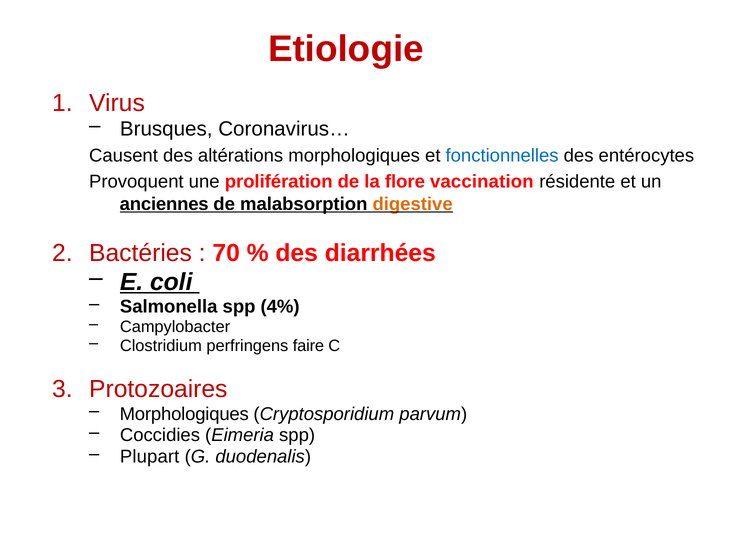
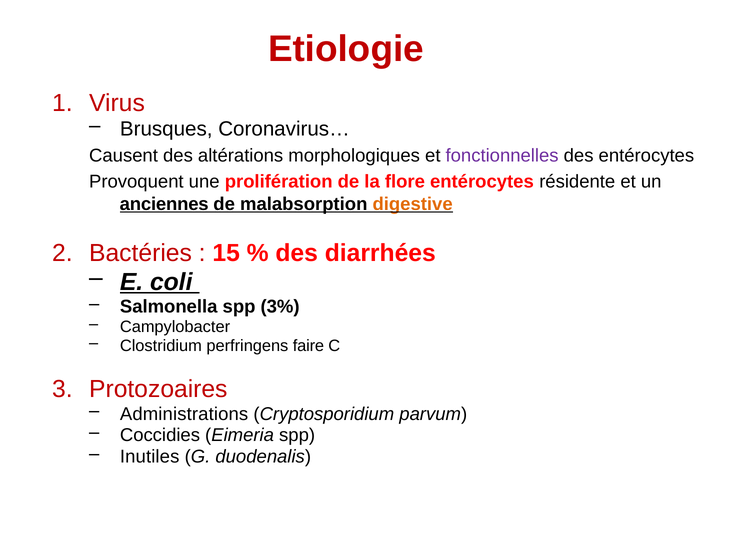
fonctionnelles colour: blue -> purple
flore vaccination: vaccination -> entérocytes
70: 70 -> 15
4%: 4% -> 3%
Morphologiques at (184, 414): Morphologiques -> Administrations
Plupart: Plupart -> Inutiles
